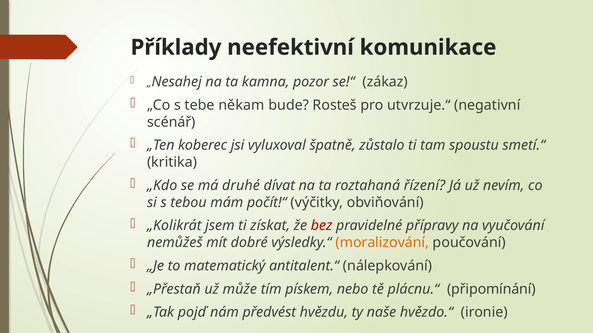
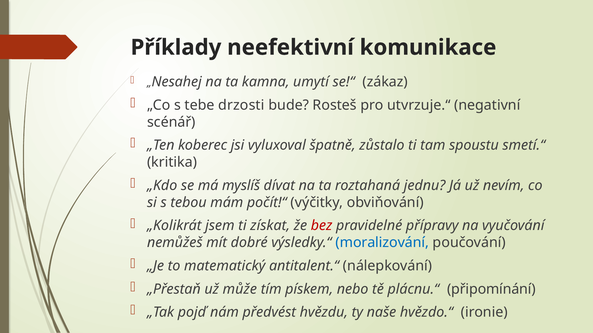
pozor: pozor -> umytí
někam: někam -> drzosti
druhé: druhé -> myslíš
řízení: řízení -> jednu
moralizování colour: orange -> blue
